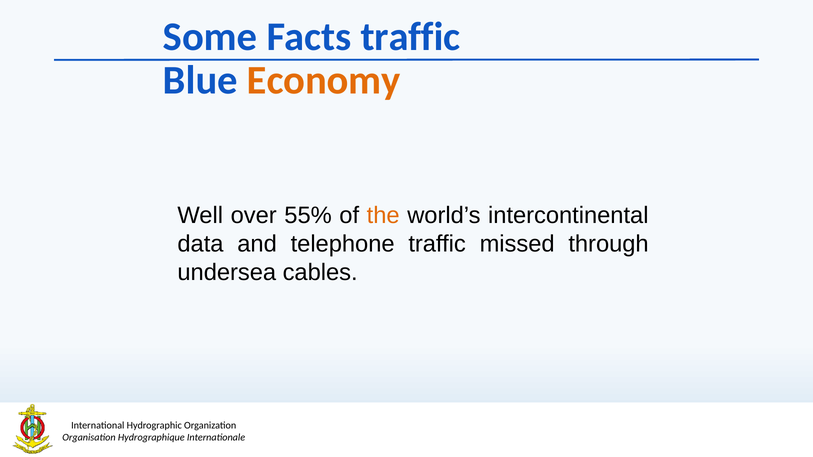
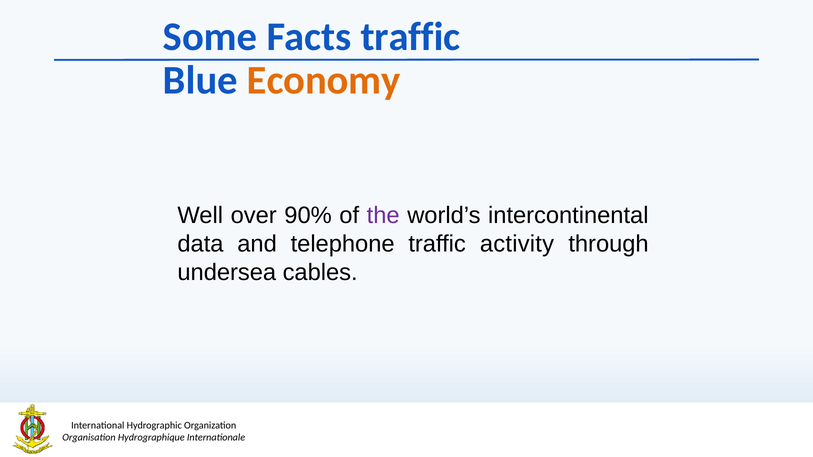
55%: 55% -> 90%
the colour: orange -> purple
missed: missed -> activity
